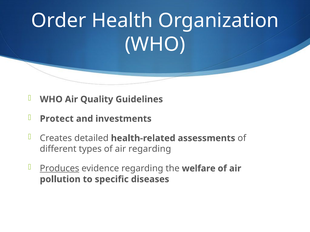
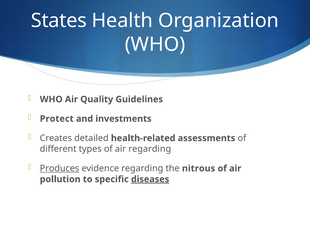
Order: Order -> States
welfare: welfare -> nitrous
diseases underline: none -> present
